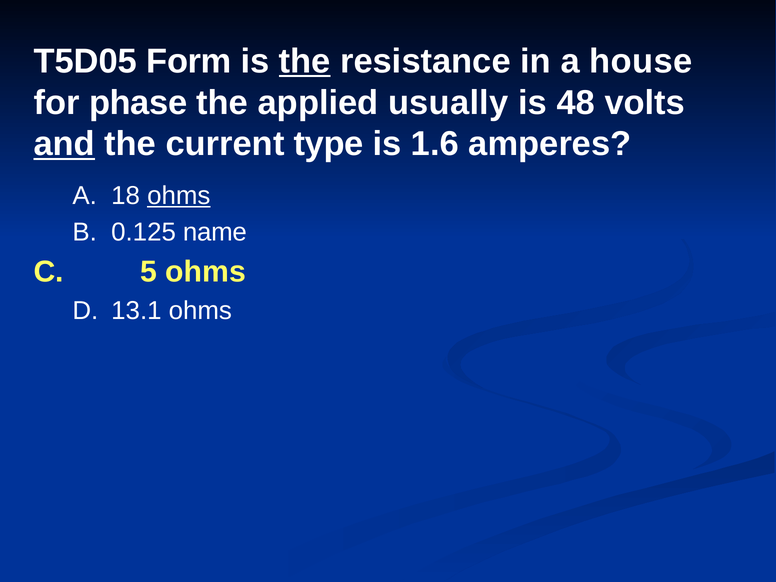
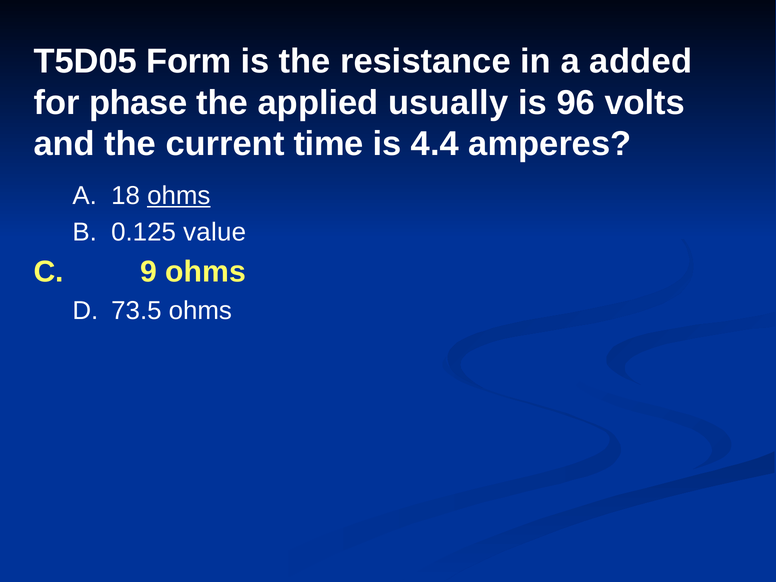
the at (305, 61) underline: present -> none
house: house -> added
48: 48 -> 96
and underline: present -> none
type: type -> time
1.6: 1.6 -> 4.4
name: name -> value
5: 5 -> 9
13.1: 13.1 -> 73.5
